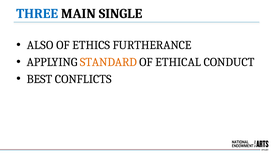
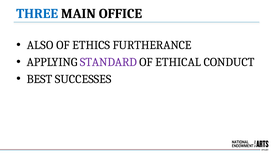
SINGLE: SINGLE -> OFFICE
STANDARD colour: orange -> purple
CONFLICTS: CONFLICTS -> SUCCESSES
